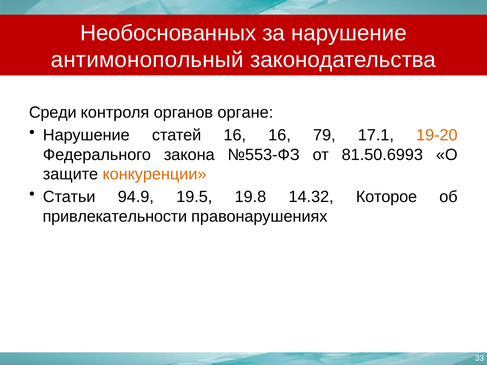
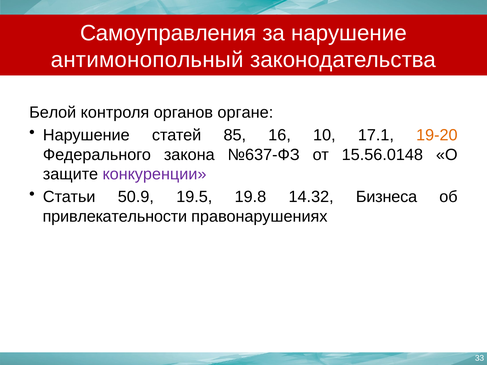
Необоснованных: Необоснованных -> Самоуправления
Среди: Среди -> Белой
статей 16: 16 -> 85
79: 79 -> 10
№553-ФЗ: №553-ФЗ -> №637-ФЗ
81.50.6993: 81.50.6993 -> 15.56.0148
конкуренции colour: orange -> purple
94.9: 94.9 -> 50.9
Которое: Которое -> Бизнеса
